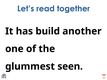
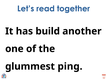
seen: seen -> ping
